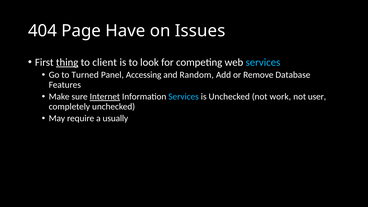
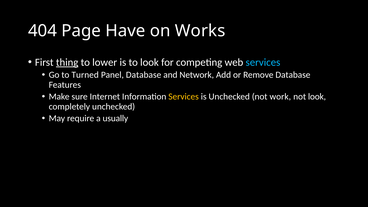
Issues: Issues -> Works
client: client -> lower
Panel Accessing: Accessing -> Database
Random: Random -> Network
Internet underline: present -> none
Services at (184, 97) colour: light blue -> yellow
not user: user -> look
